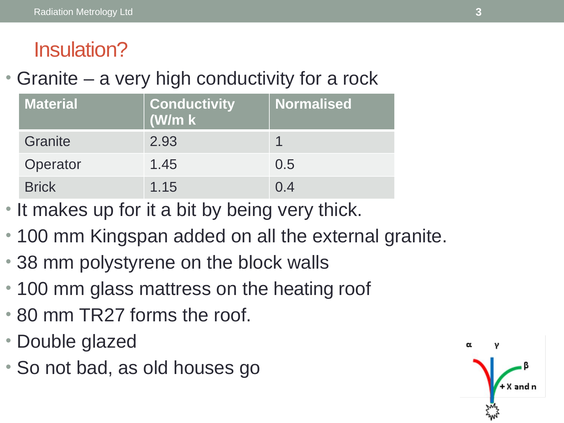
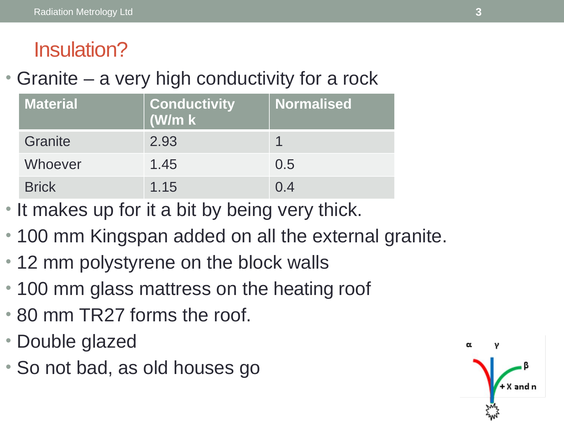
Operator: Operator -> Whoever
38: 38 -> 12
